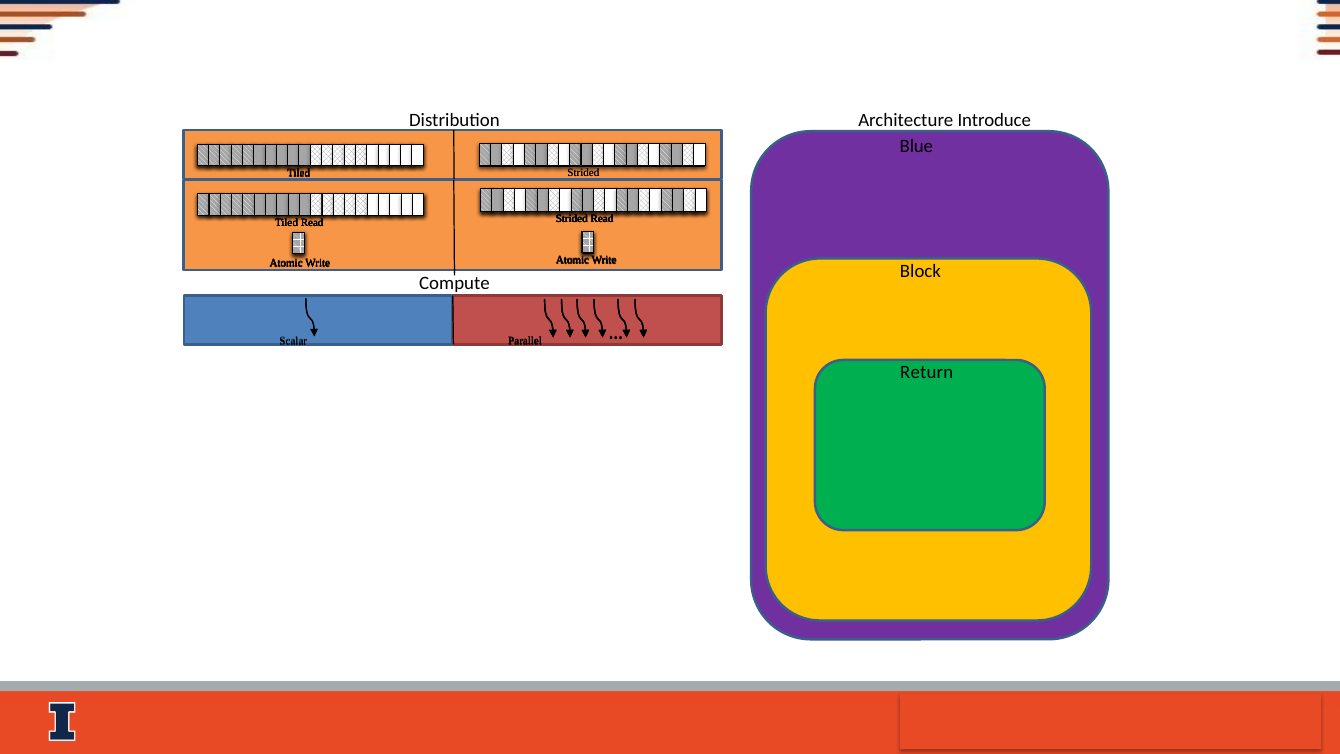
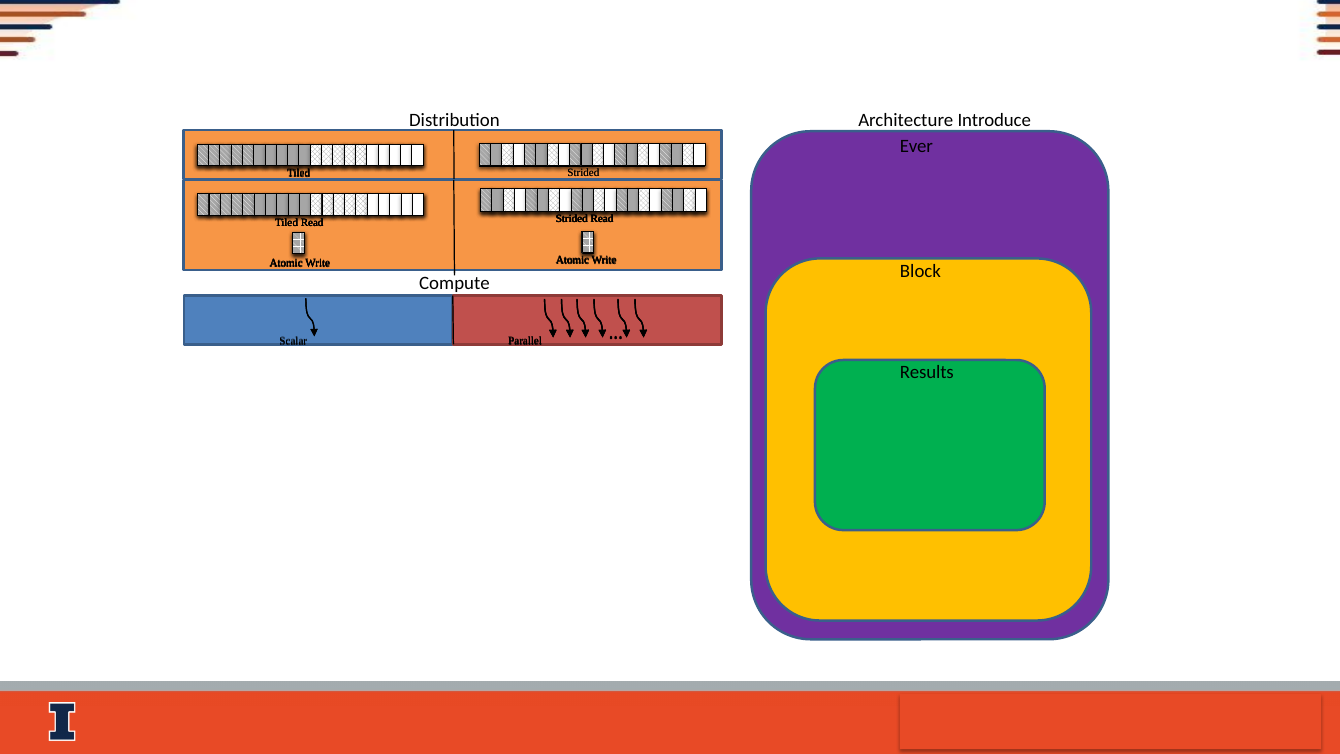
Blue: Blue -> Ever
Return: Return -> Results
